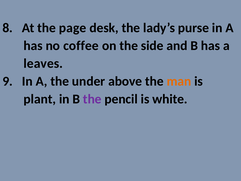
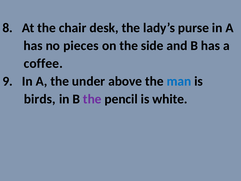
page: page -> chair
coffee: coffee -> pieces
leaves: leaves -> coffee
man colour: orange -> blue
plant: plant -> birds
